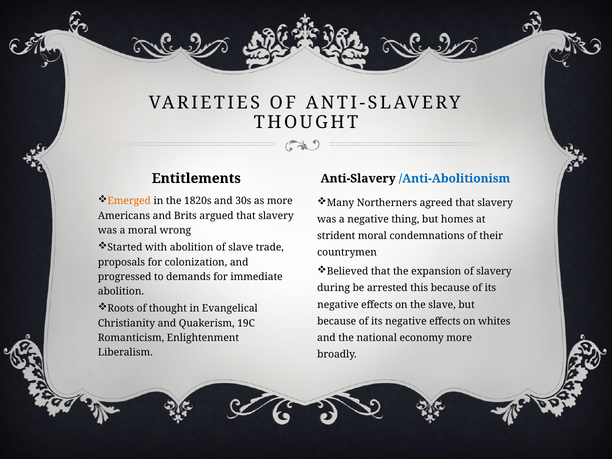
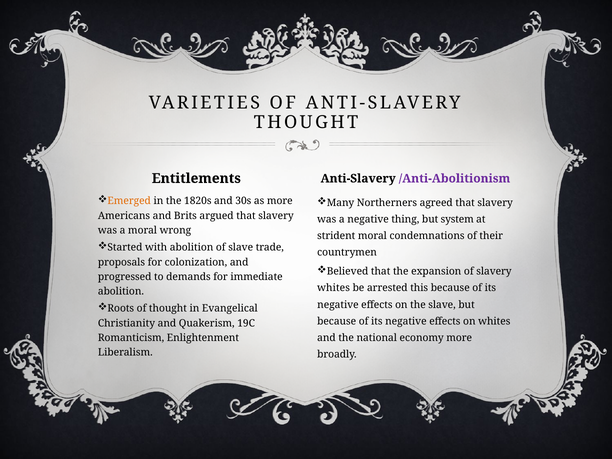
/Anti-Abolitionism colour: blue -> purple
homes: homes -> system
during at (334, 288): during -> whites
